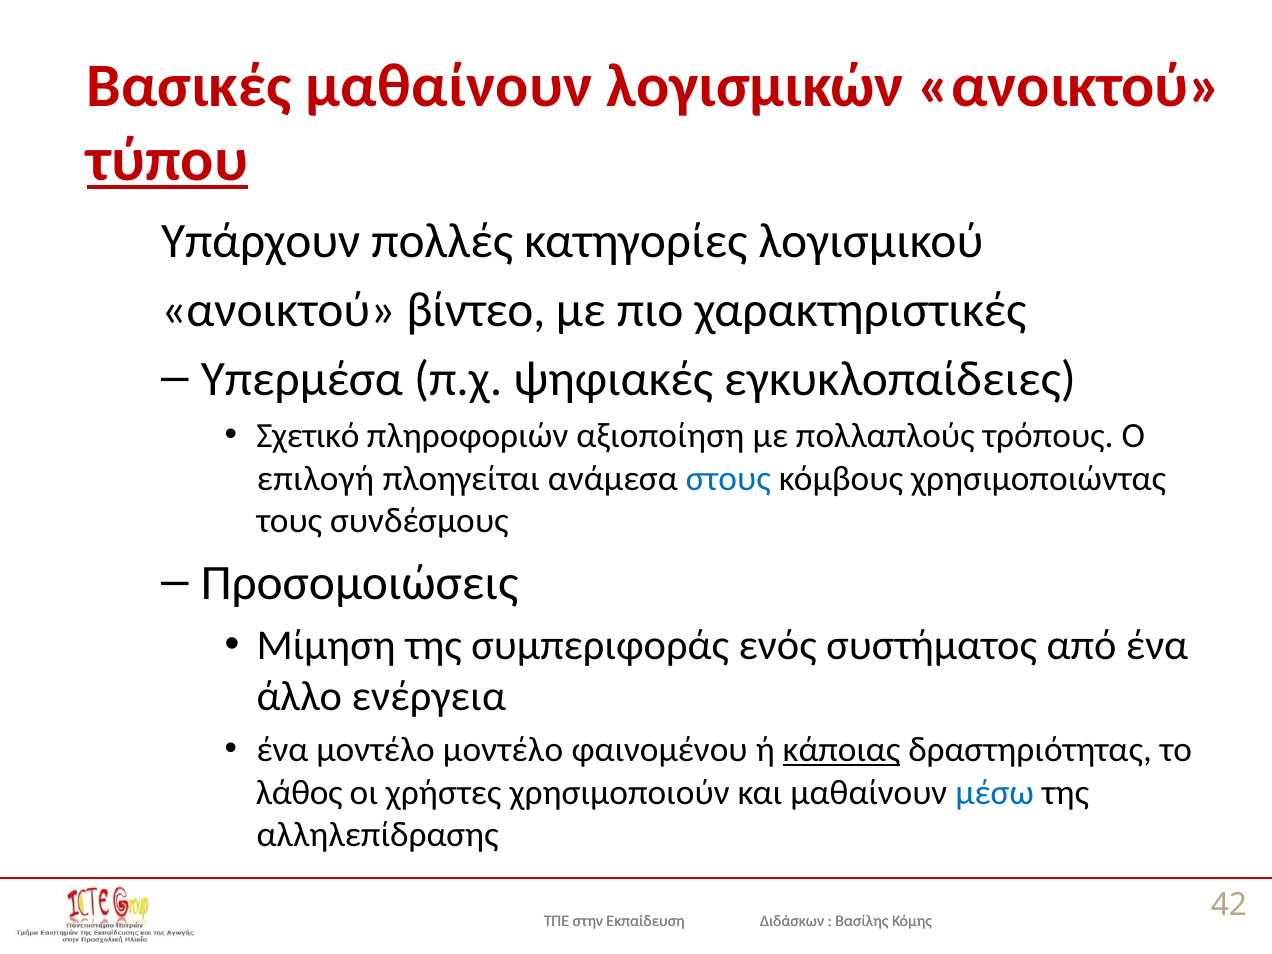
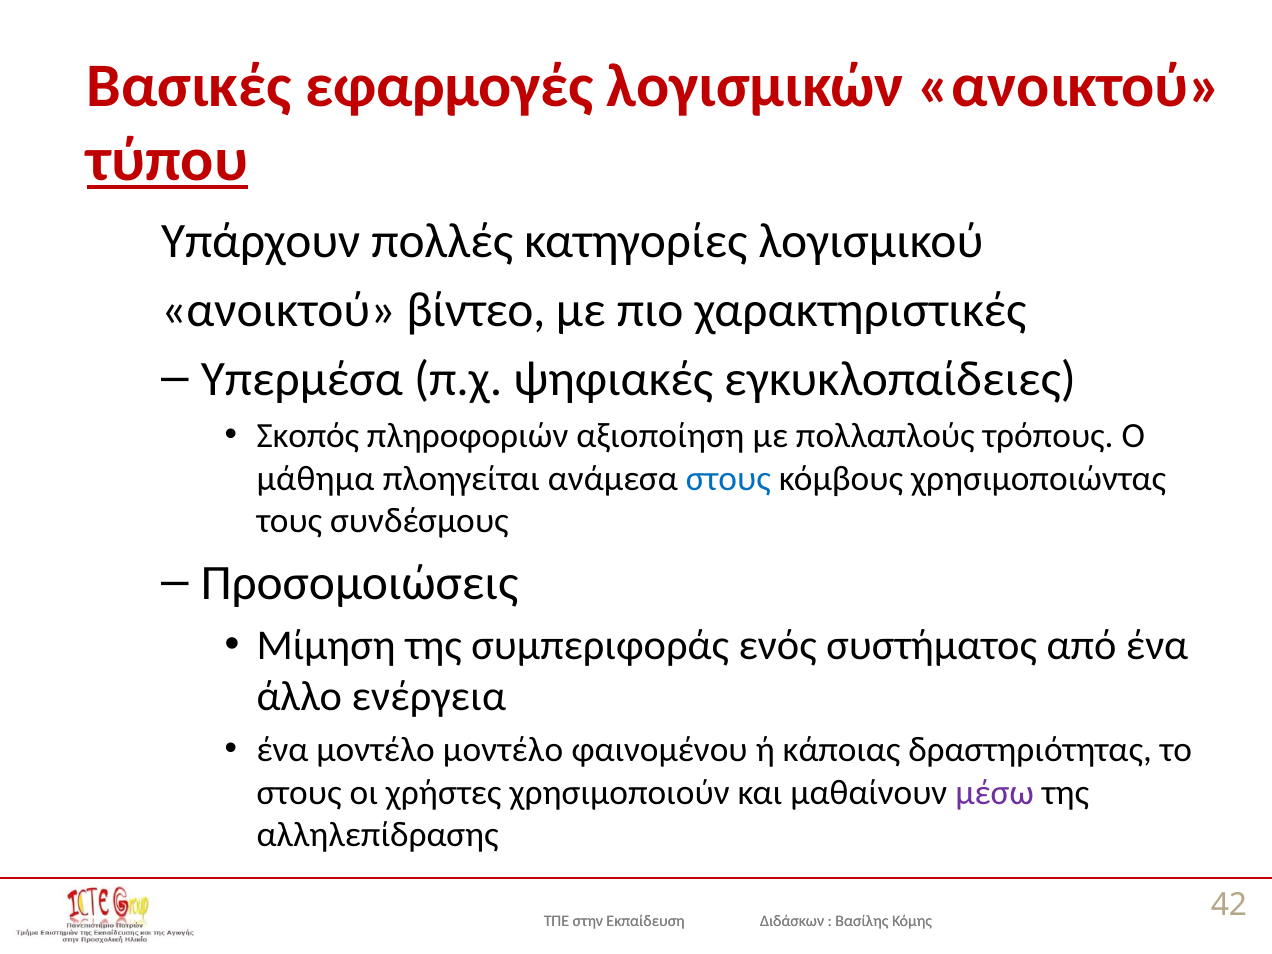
Βασικές μαθαίνουν: μαθαίνουν -> εφαρμογές
Σχετικό: Σχετικό -> Σκοπός
επιλογή: επιλογή -> μάθημα
κάποιας underline: present -> none
λάθος at (299, 792): λάθος -> στους
μέσω colour: blue -> purple
